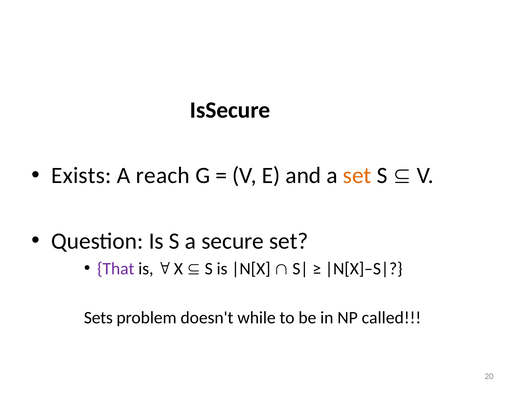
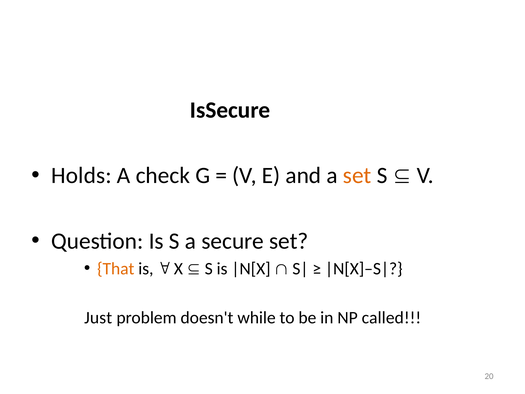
Exists: Exists -> Holds
reach: reach -> check
That colour: purple -> orange
Sets: Sets -> Just
